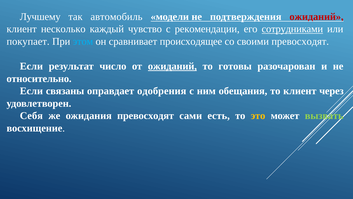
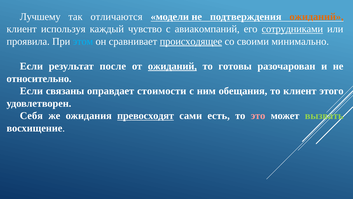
автомобиль: автомобиль -> отличаются
ожиданий at (317, 17) colour: red -> orange
несколько: несколько -> используя
рекомендации: рекомендации -> авиакомпаний
покупает: покупает -> проявила
происходящее underline: none -> present
своими превосходят: превосходят -> минимально
число: число -> после
одобрения: одобрения -> стоимости
через: через -> этого
превосходят at (146, 116) underline: none -> present
это colour: yellow -> pink
